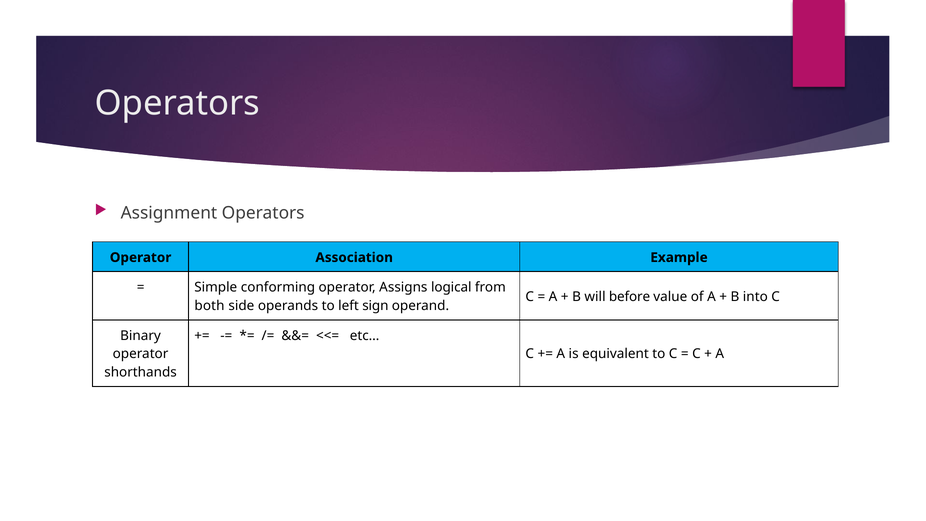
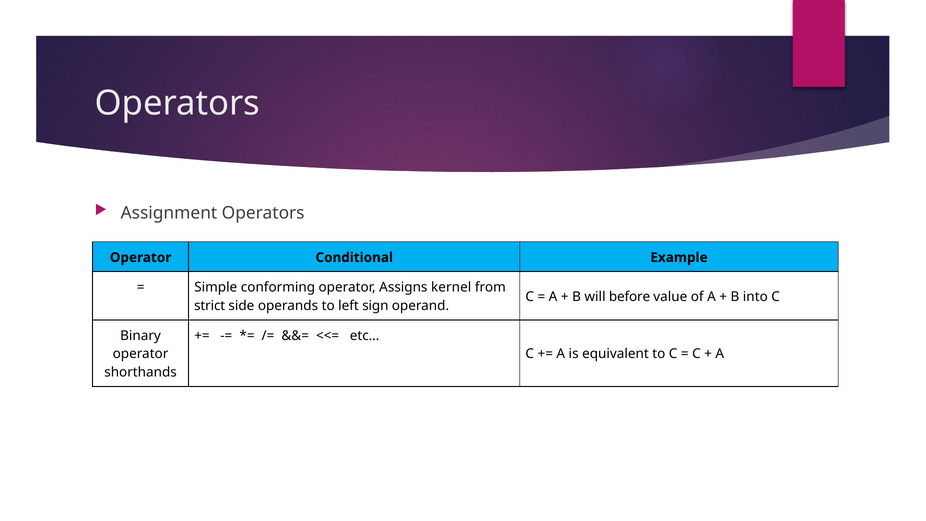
Association: Association -> Conditional
logical: logical -> kernel
both: both -> strict
